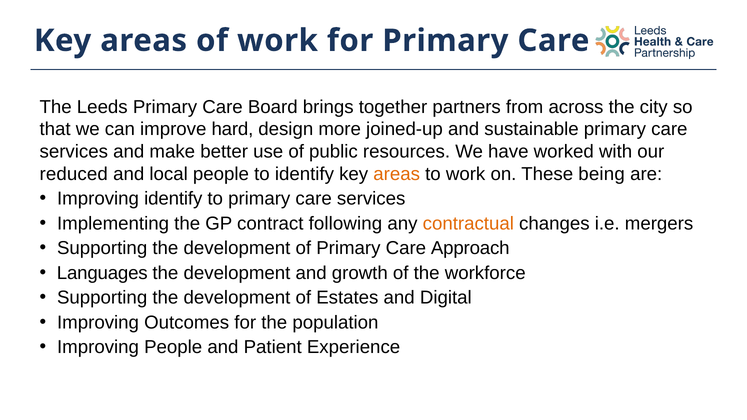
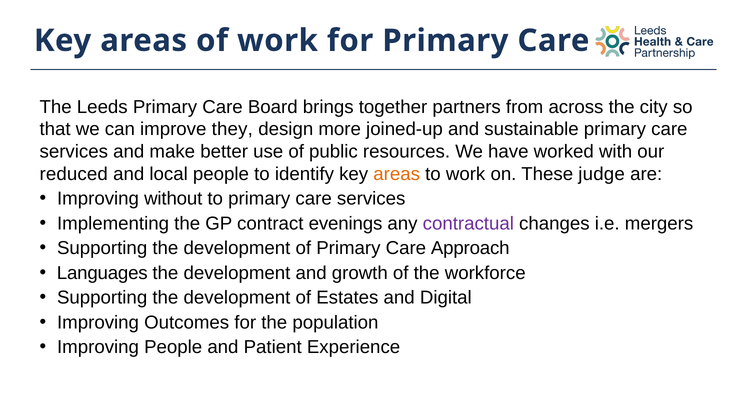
hard: hard -> they
being: being -> judge
Improving identify: identify -> without
following: following -> evenings
contractual colour: orange -> purple
